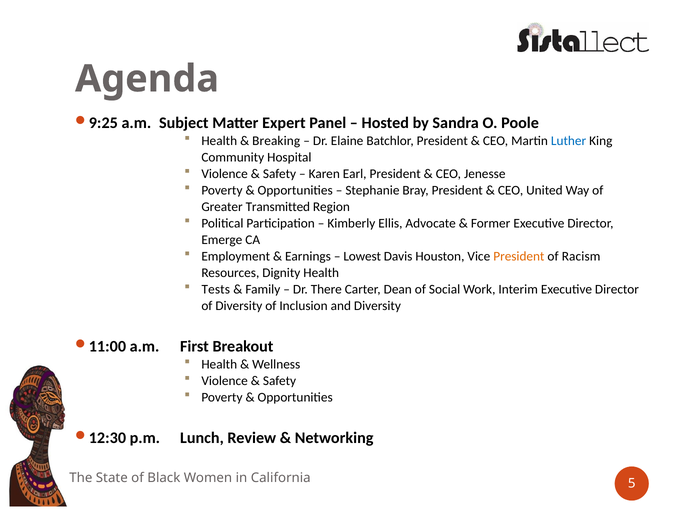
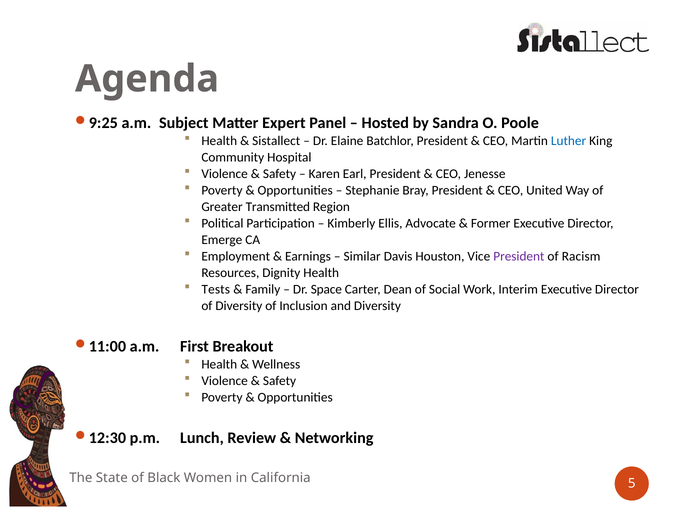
Breaking: Breaking -> Sistallect
Lowest: Lowest -> Similar
President at (519, 256) colour: orange -> purple
There: There -> Space
